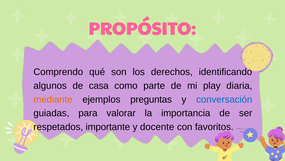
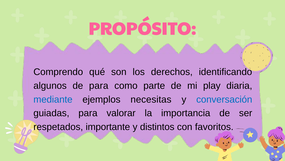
de casa: casa -> para
mediante colour: orange -> blue
preguntas: preguntas -> necesitas
docente: docente -> distintos
